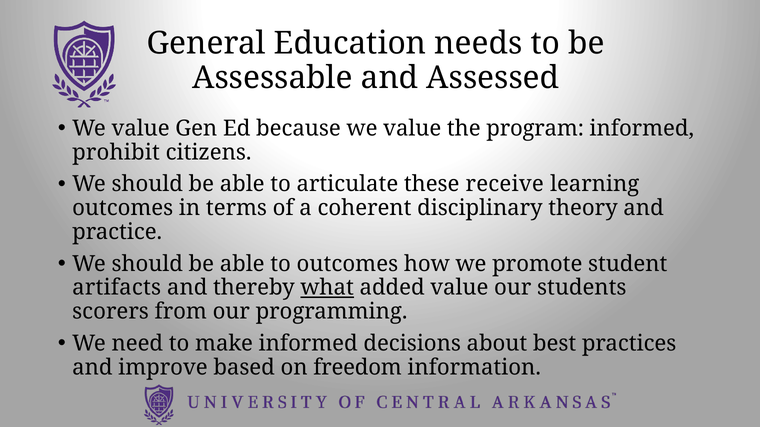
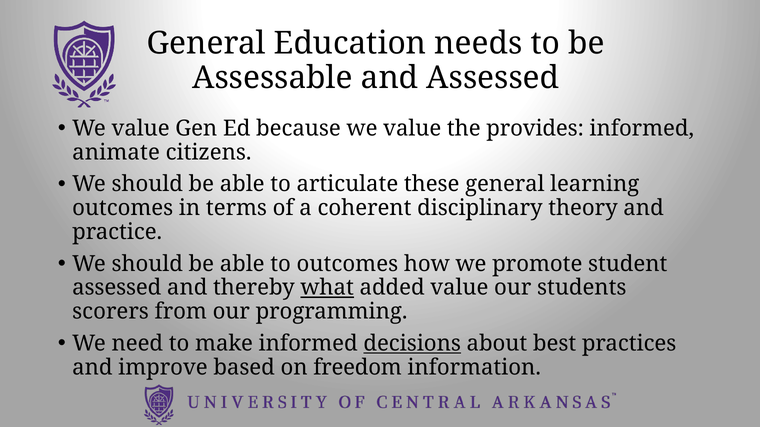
program: program -> provides
prohibit: prohibit -> animate
these receive: receive -> general
artifacts at (117, 288): artifacts -> assessed
decisions underline: none -> present
